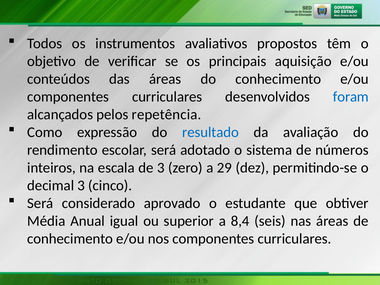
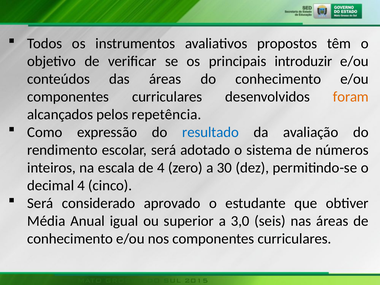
aquisição: aquisição -> introduzir
foram colour: blue -> orange
de 3: 3 -> 4
29: 29 -> 30
decimal 3: 3 -> 4
8,4: 8,4 -> 3,0
